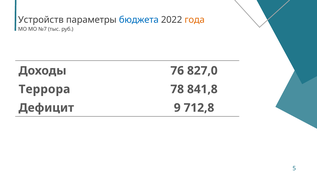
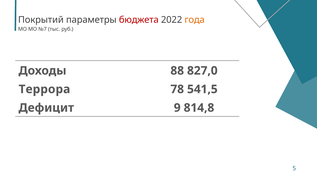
Устройств: Устройств -> Покрытий
бюджета colour: blue -> red
76: 76 -> 88
841,8: 841,8 -> 541,5
712,8: 712,8 -> 814,8
